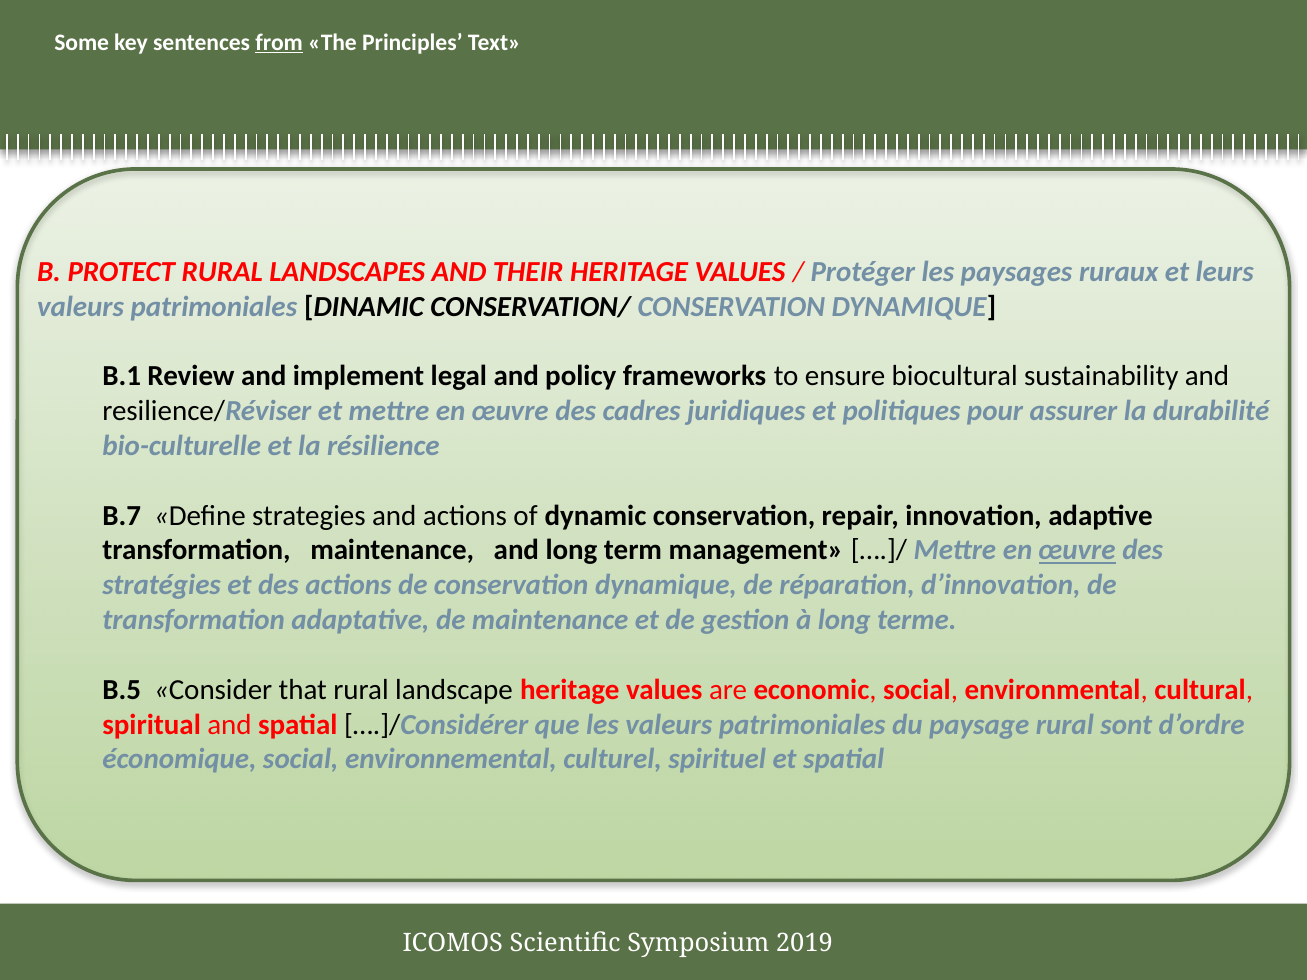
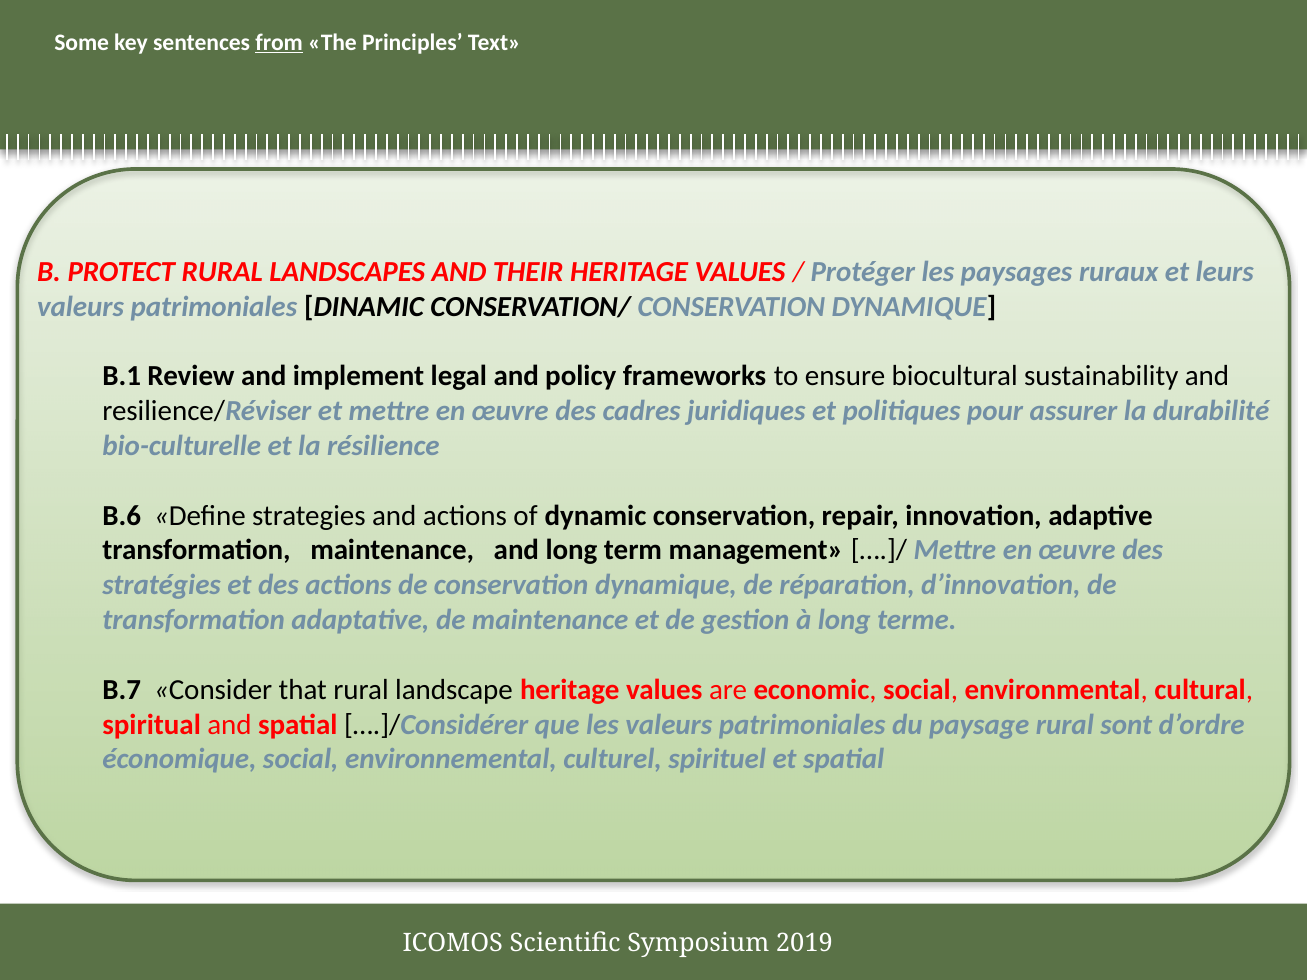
B.7: B.7 -> B.6
œuvre at (1077, 551) underline: present -> none
B.5: B.5 -> B.7
